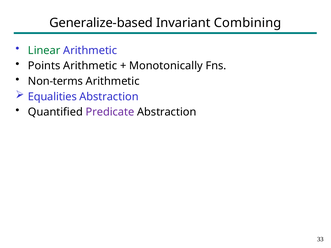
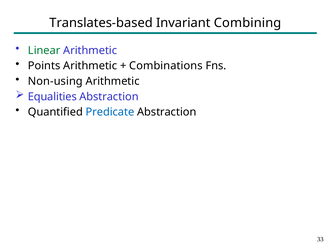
Generalize-based: Generalize-based -> Translates-based
Monotonically: Monotonically -> Combinations
Non-terms: Non-terms -> Non-using
Predicate colour: purple -> blue
